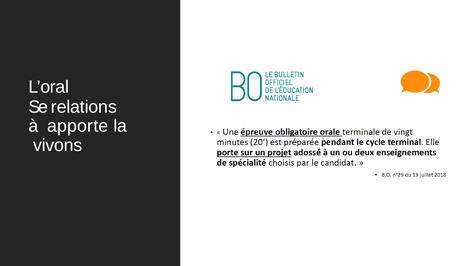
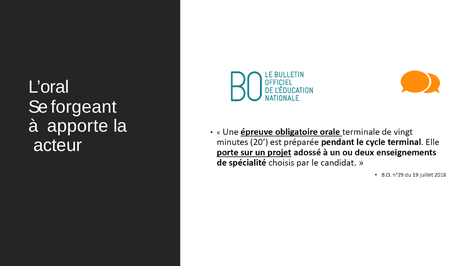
relations: relations -> forgeant
vivons: vivons -> acteur
